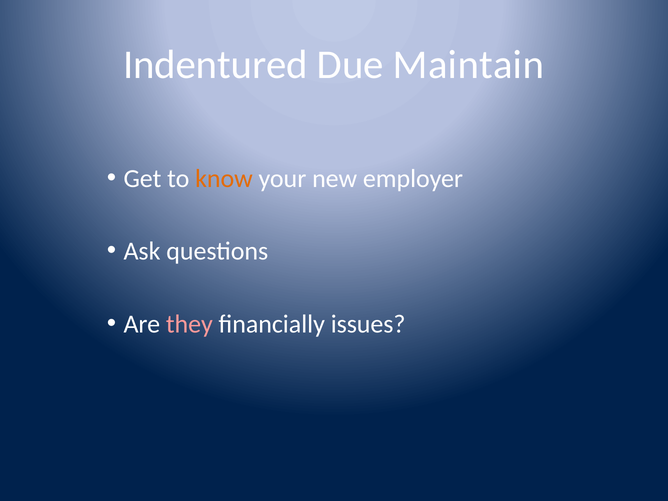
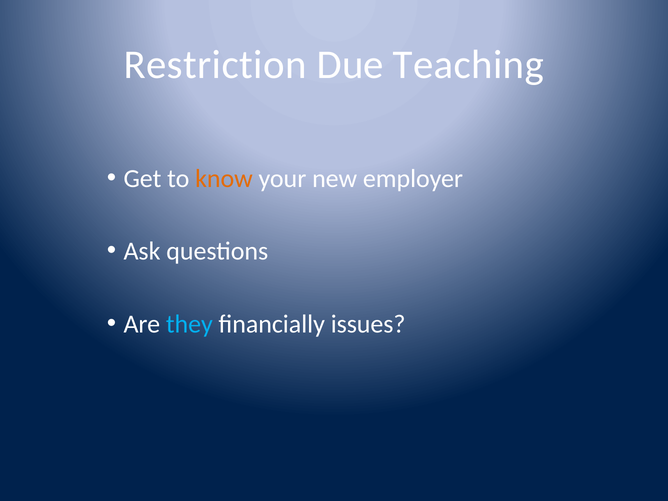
Indentured: Indentured -> Restriction
Maintain: Maintain -> Teaching
they colour: pink -> light blue
